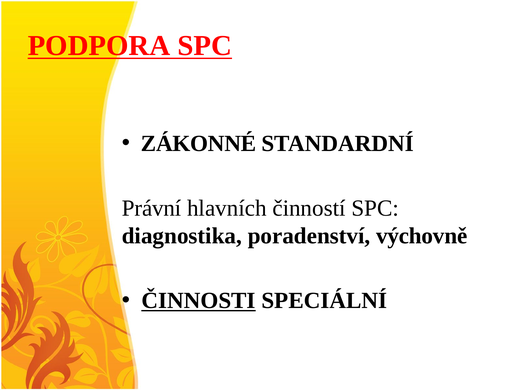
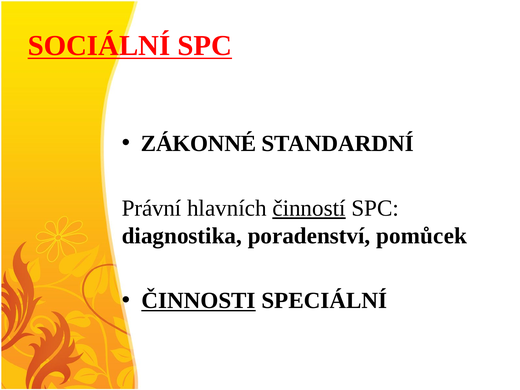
PODPORA: PODPORA -> SOCIÁLNÍ
činností underline: none -> present
výchovně: výchovně -> pomůcek
